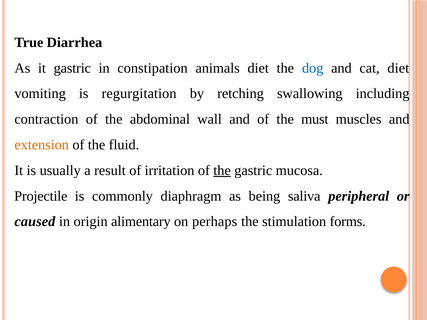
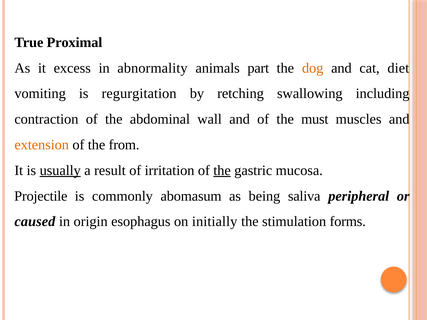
Diarrhea: Diarrhea -> Proximal
it gastric: gastric -> excess
constipation: constipation -> abnormality
animals diet: diet -> part
dog colour: blue -> orange
fluid: fluid -> from
usually underline: none -> present
diaphragm: diaphragm -> abomasum
alimentary: alimentary -> esophagus
perhaps: perhaps -> initially
